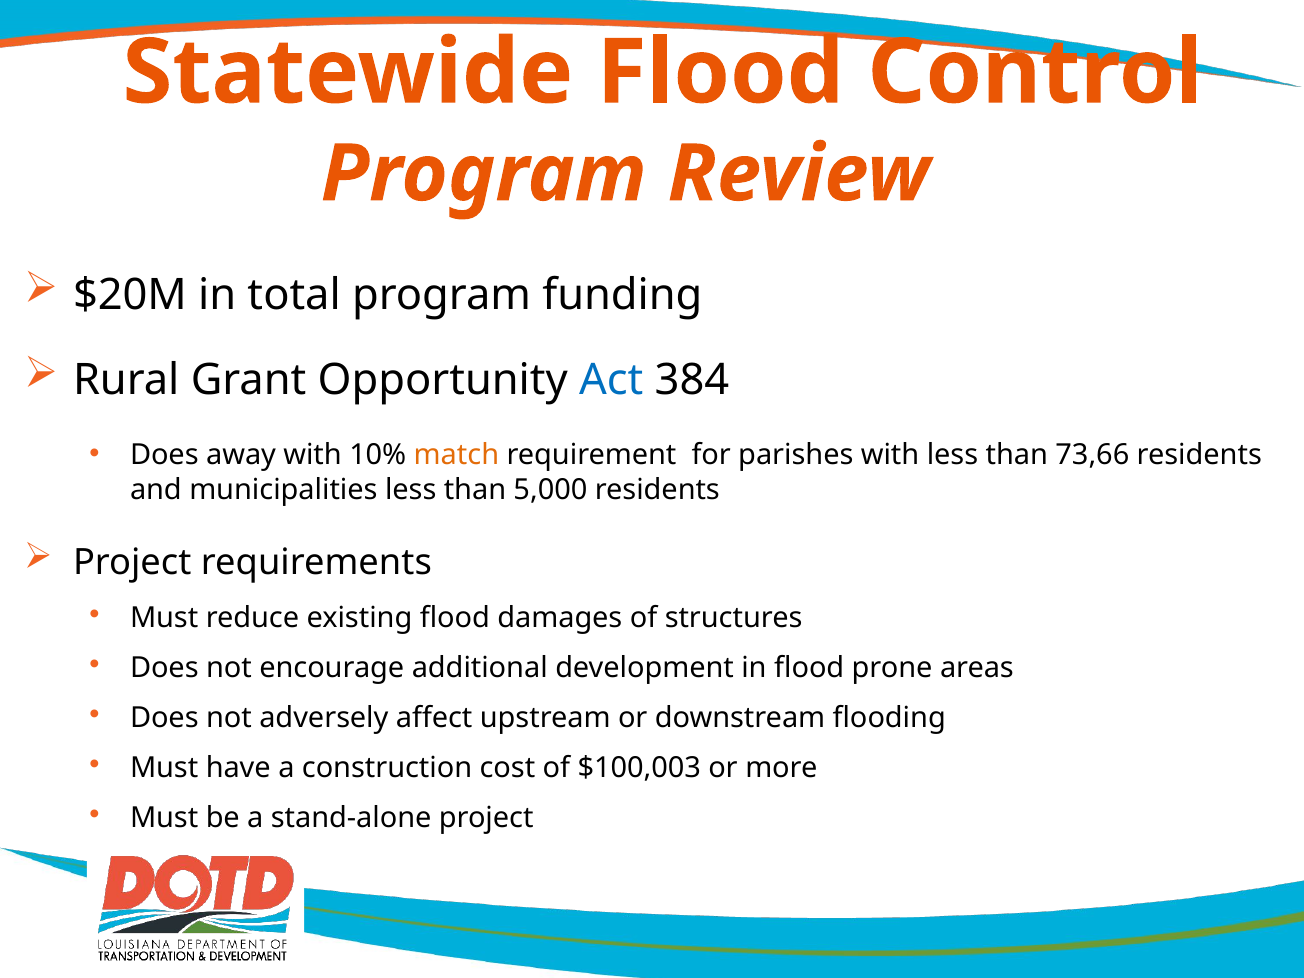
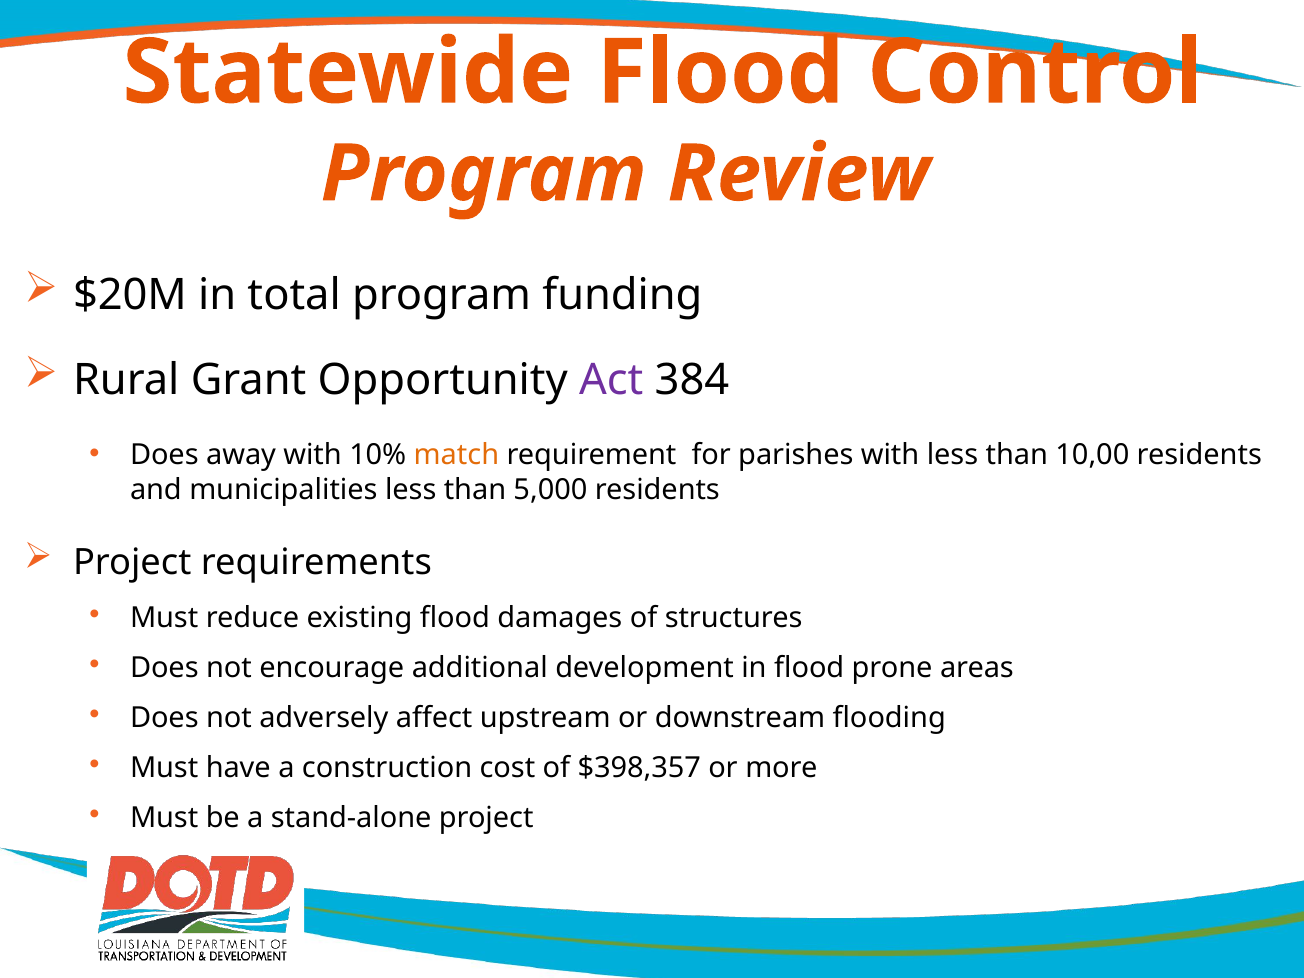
Act colour: blue -> purple
73,66: 73,66 -> 10,00
$100,003: $100,003 -> $398,357
